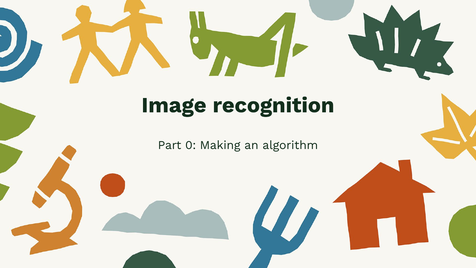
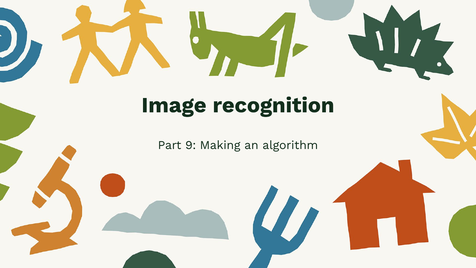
0: 0 -> 9
